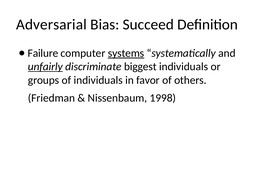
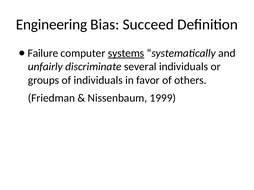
Adversarial: Adversarial -> Engineering
unfairly underline: present -> none
biggest: biggest -> several
1998: 1998 -> 1999
